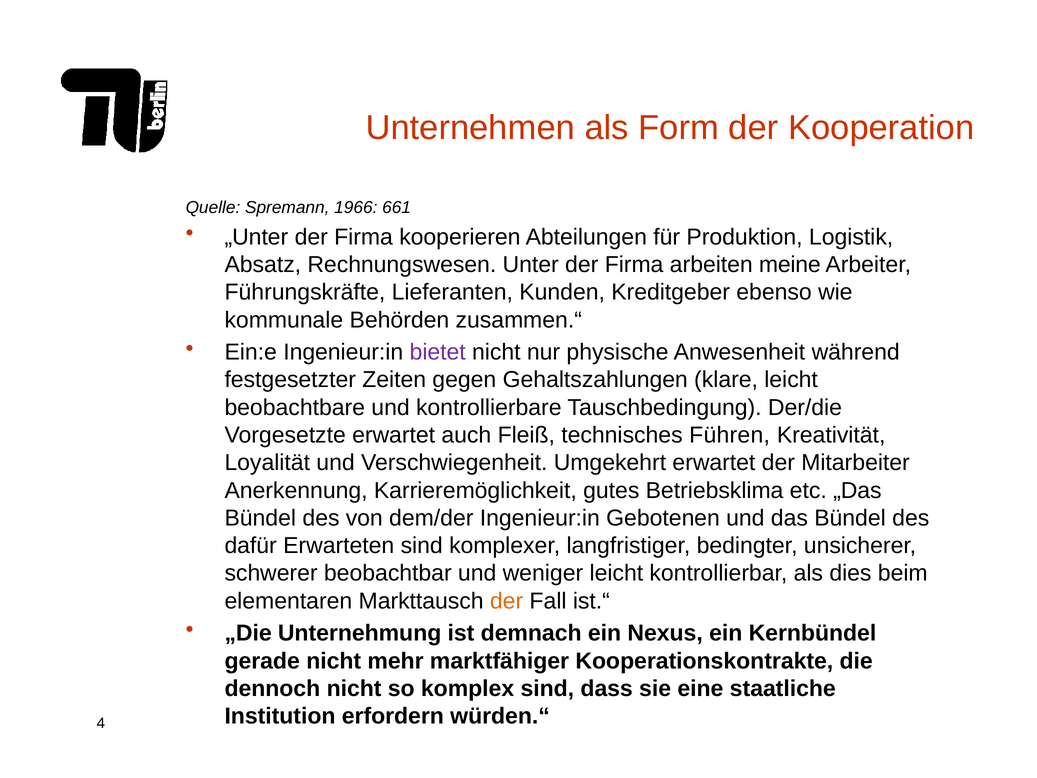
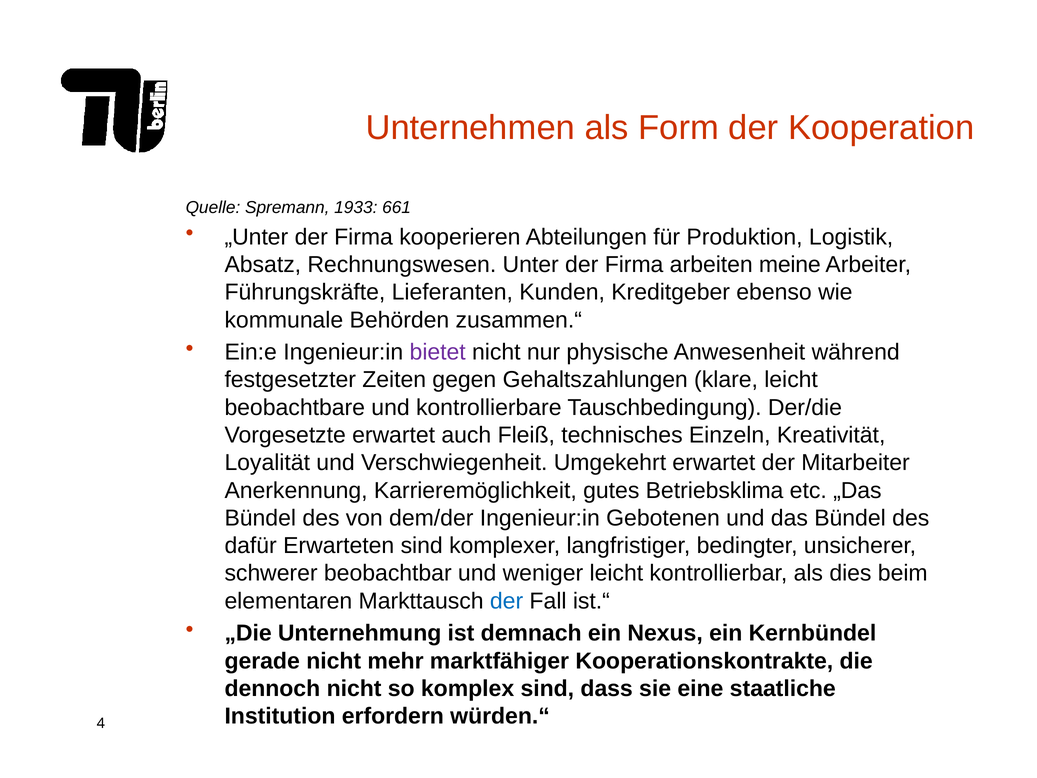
1966: 1966 -> 1933
Führen: Führen -> Einzeln
der at (507, 601) colour: orange -> blue
